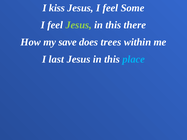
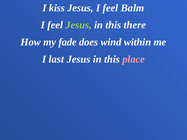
Some: Some -> Balm
save: save -> fade
trees: trees -> wind
place colour: light blue -> pink
